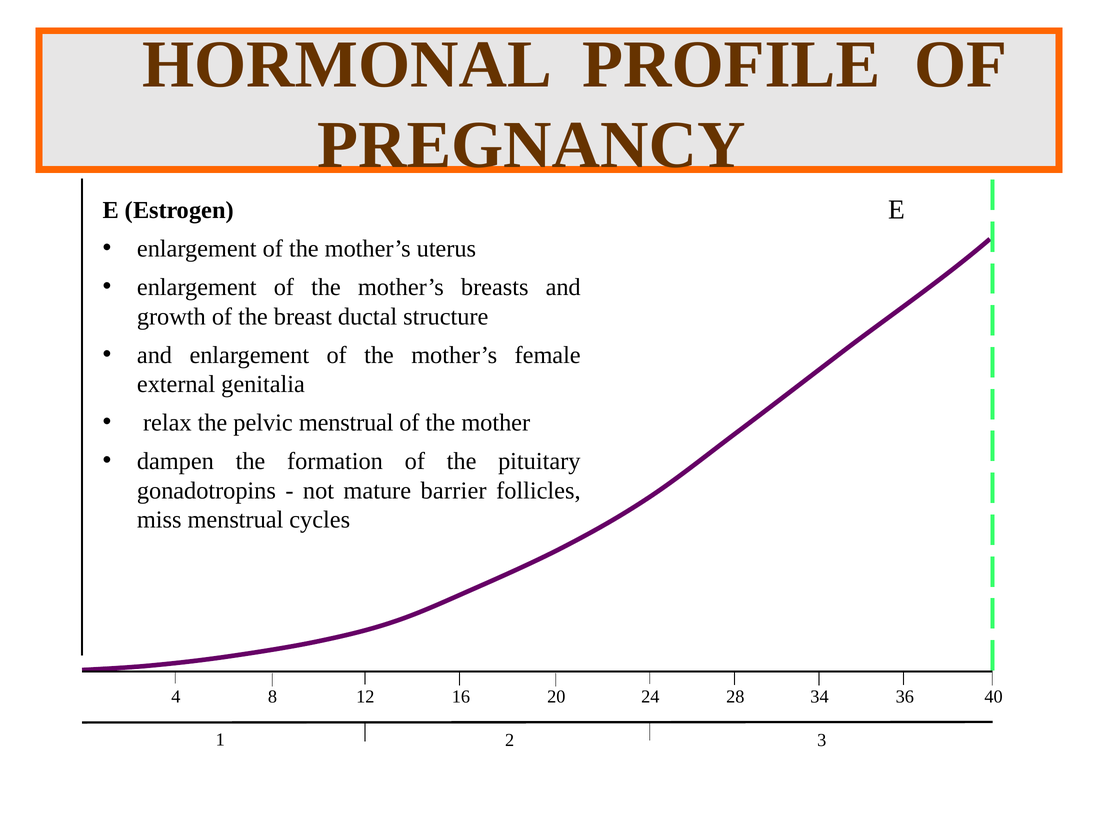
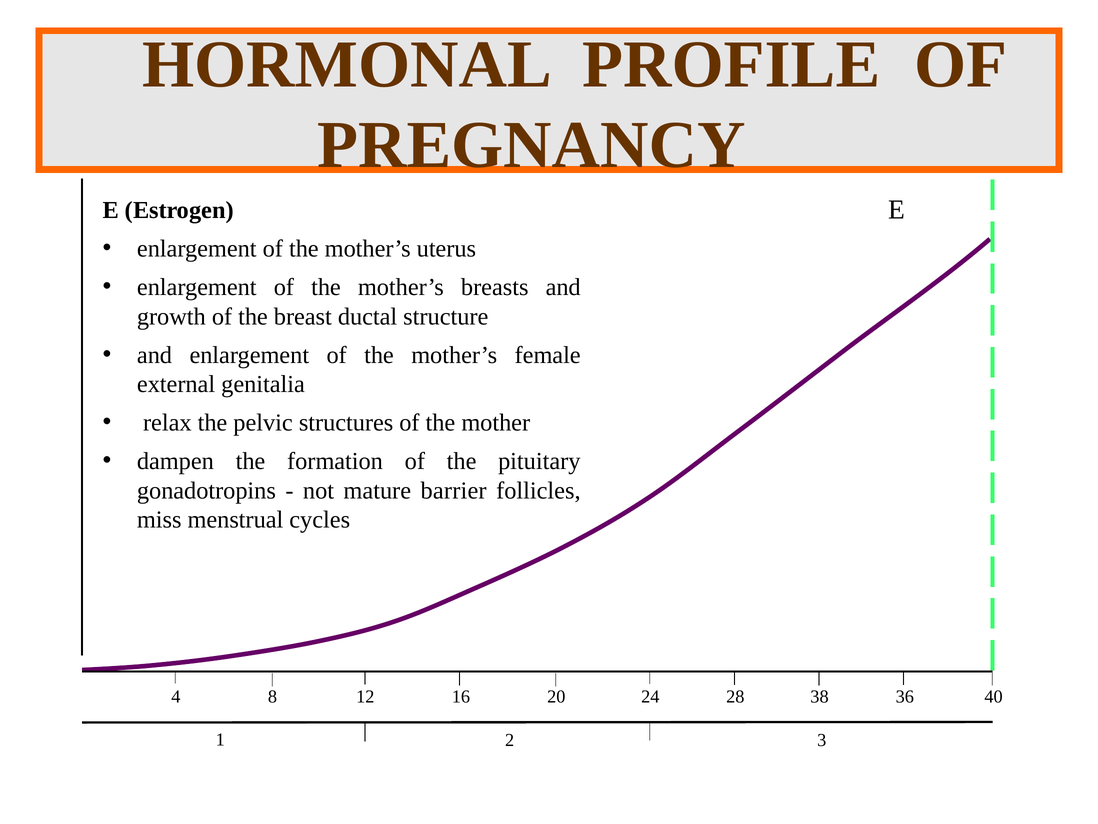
pelvic menstrual: menstrual -> structures
34: 34 -> 38
